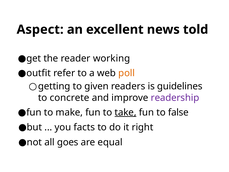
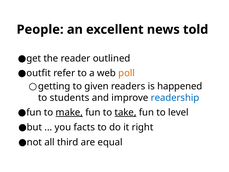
Aspect: Aspect -> People
working: working -> outlined
guidelines: guidelines -> happened
concrete: concrete -> students
readership colour: purple -> blue
make underline: none -> present
false: false -> level
goes: goes -> third
